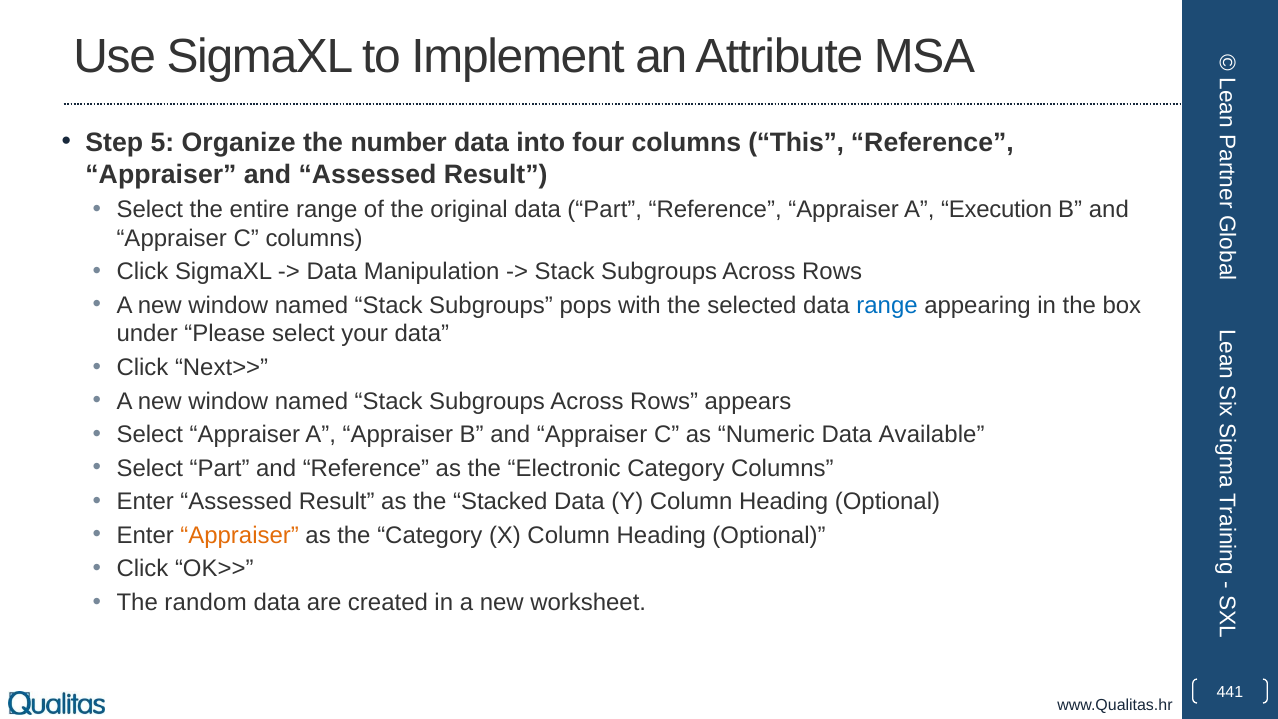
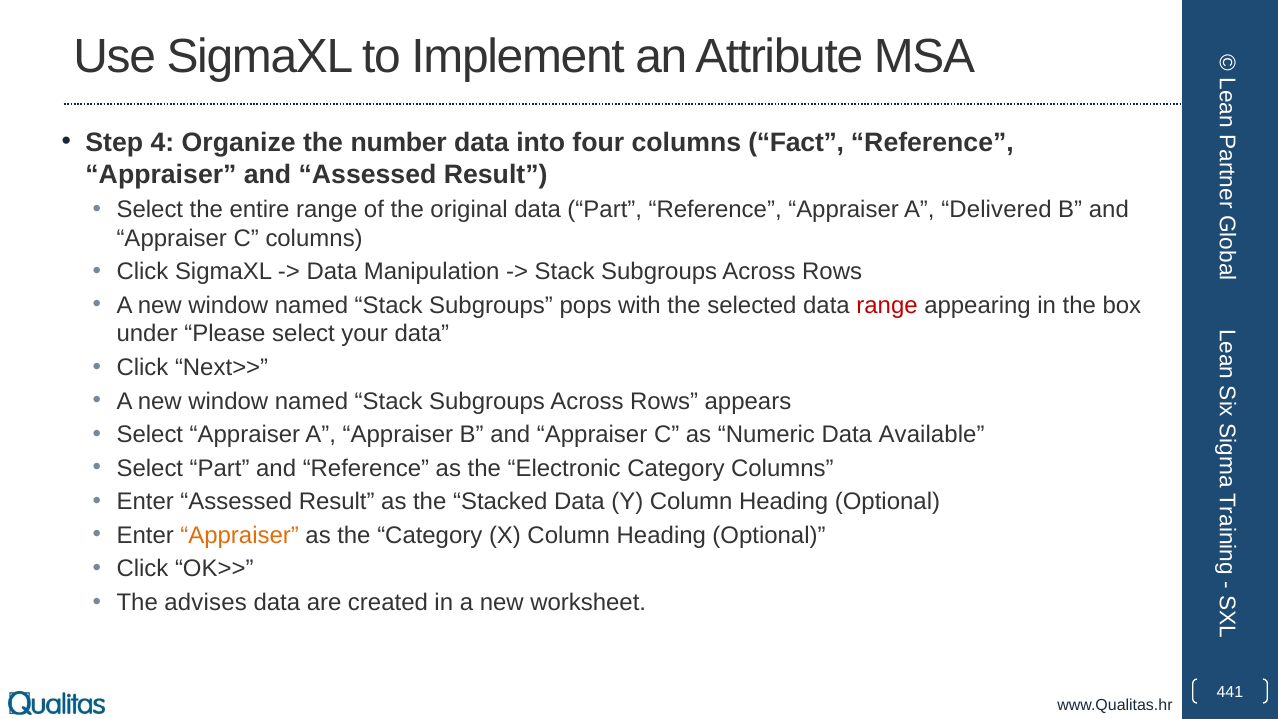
5: 5 -> 4
This: This -> Fact
Execution: Execution -> Delivered
range at (887, 305) colour: blue -> red
random: random -> advises
